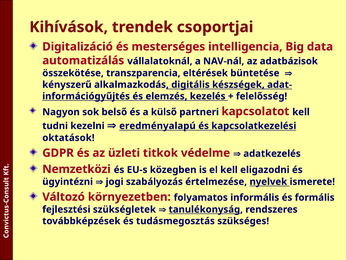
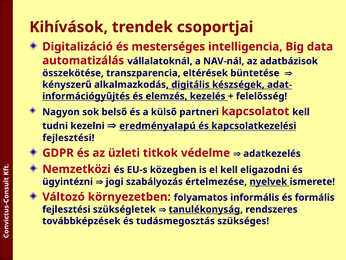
oktatások at (68, 138): oktatások -> fejlesztési
